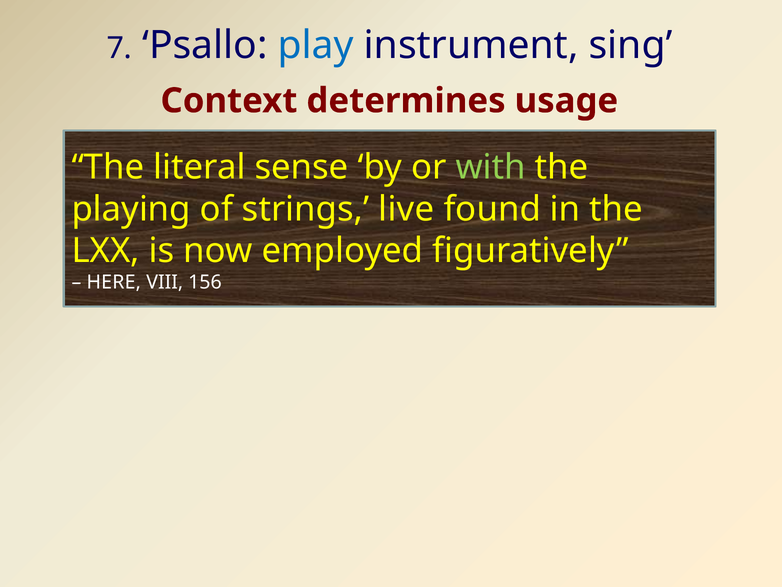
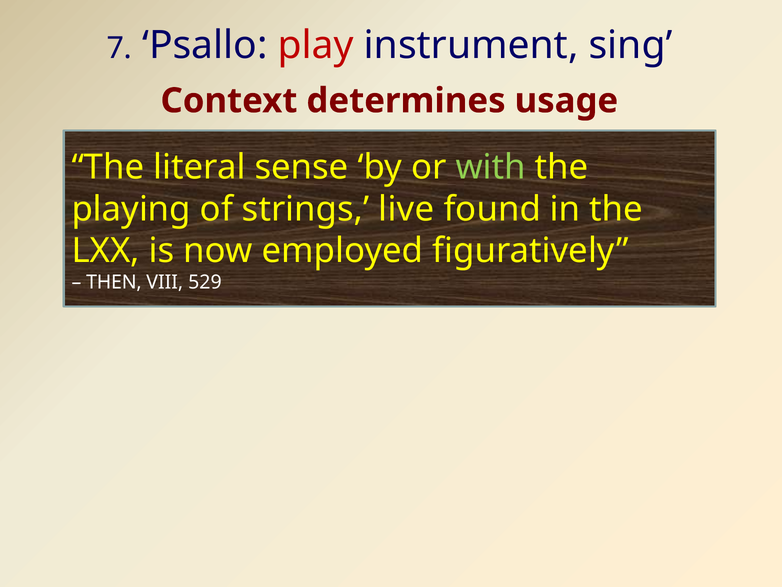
play colour: blue -> red
HERE: HERE -> THEN
156: 156 -> 529
